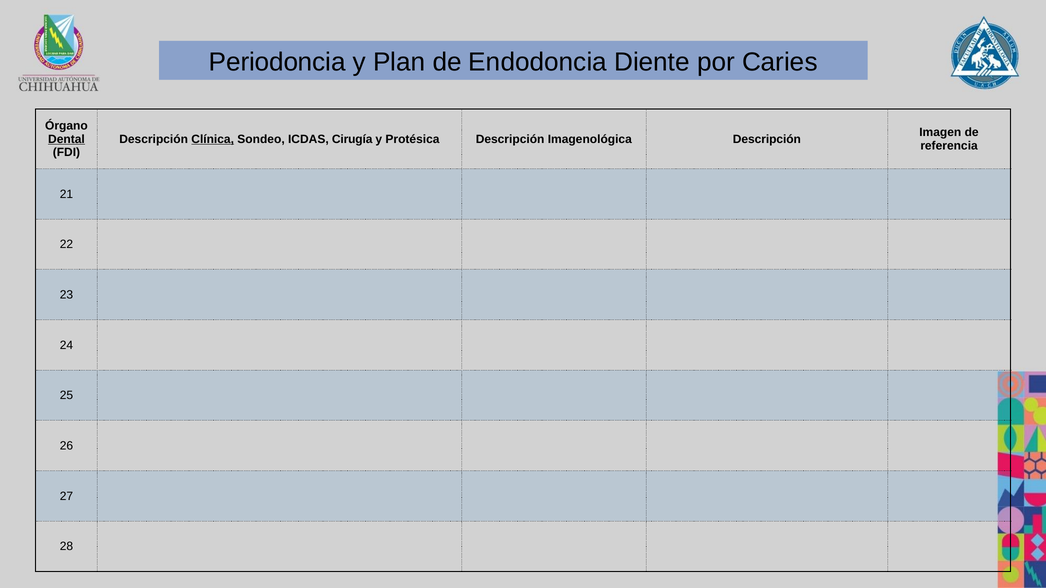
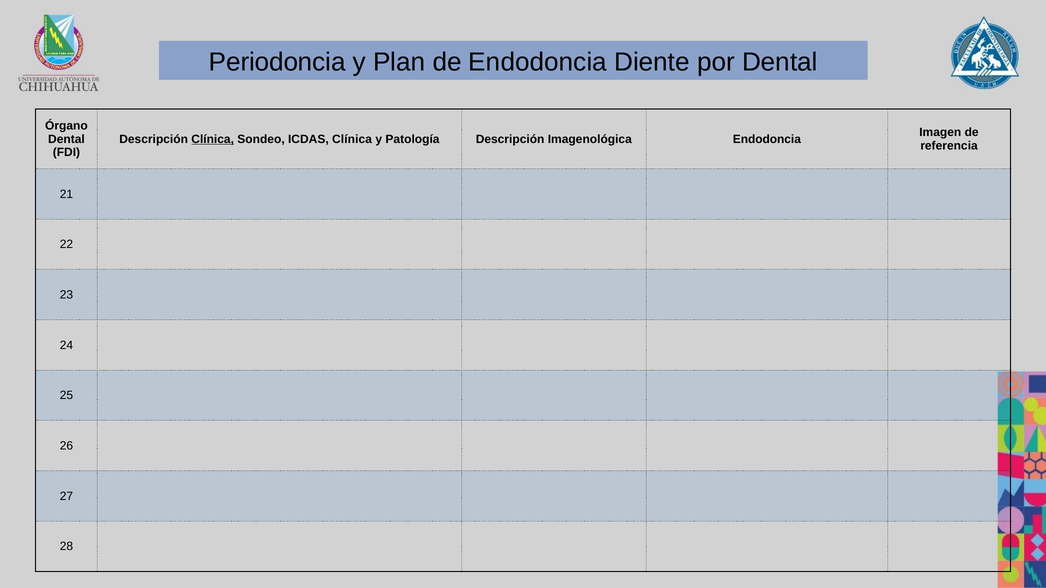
por Caries: Caries -> Dental
Dental at (66, 139) underline: present -> none
ICDAS Cirugía: Cirugía -> Clínica
Protésica: Protésica -> Patología
Imagenológica Descripción: Descripción -> Endodoncia
